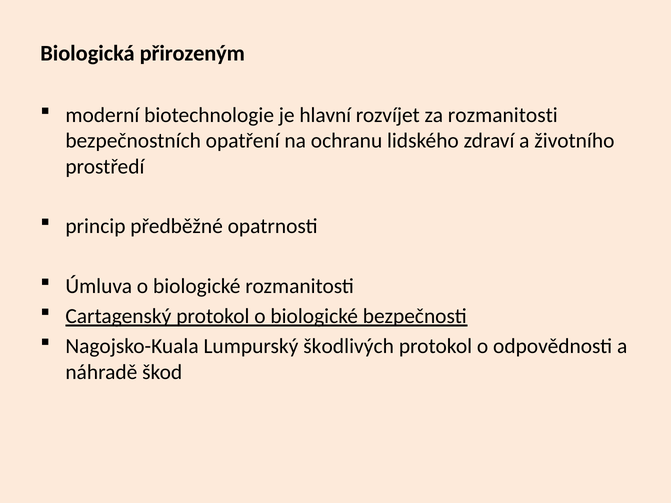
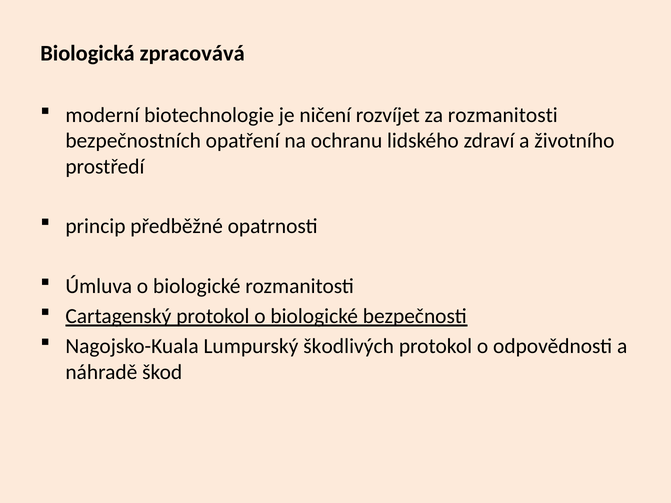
přirozeným: přirozeným -> zpracovává
hlavní: hlavní -> ničení
